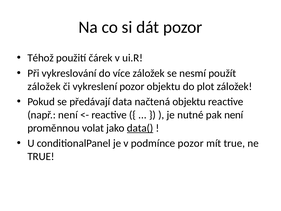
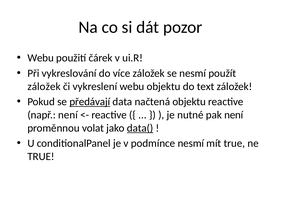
Téhož at (41, 58): Téhož -> Webu
vykreslení pozor: pozor -> webu
plot: plot -> text
předávají underline: none -> present
podmínce pozor: pozor -> nesmí
